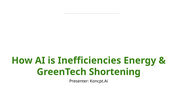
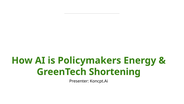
Inefficiencies: Inefficiencies -> Policymakers
